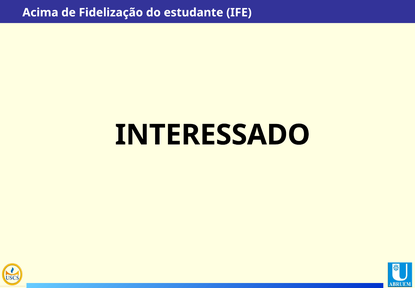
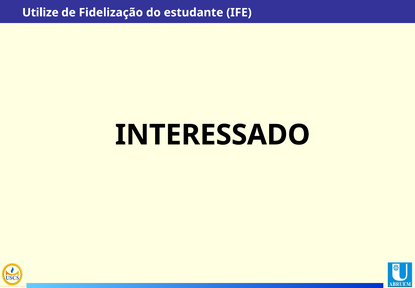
Acima: Acima -> Utilize
